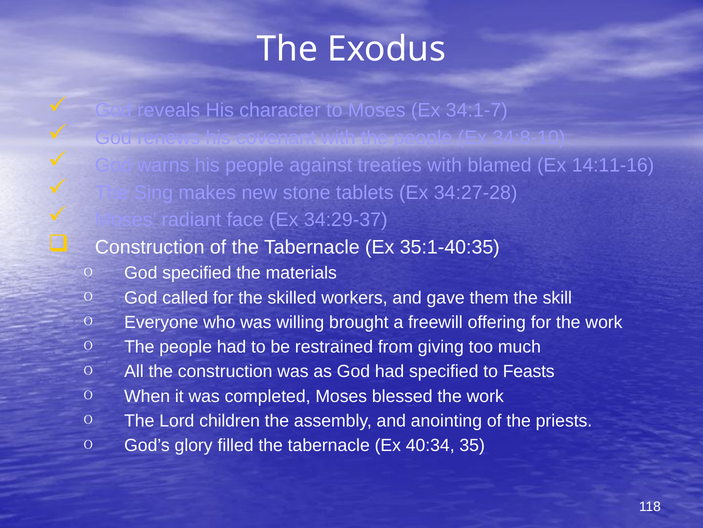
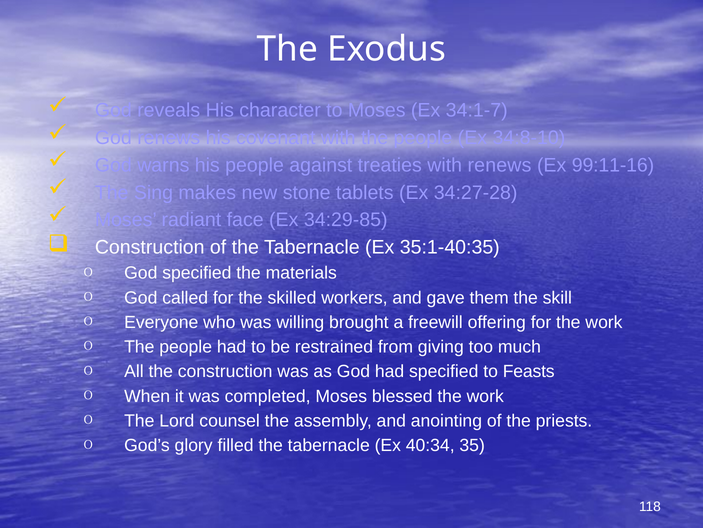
with blamed: blamed -> renews
14:11-16: 14:11-16 -> 99:11-16
34:29-37: 34:29-37 -> 34:29-85
children: children -> counsel
